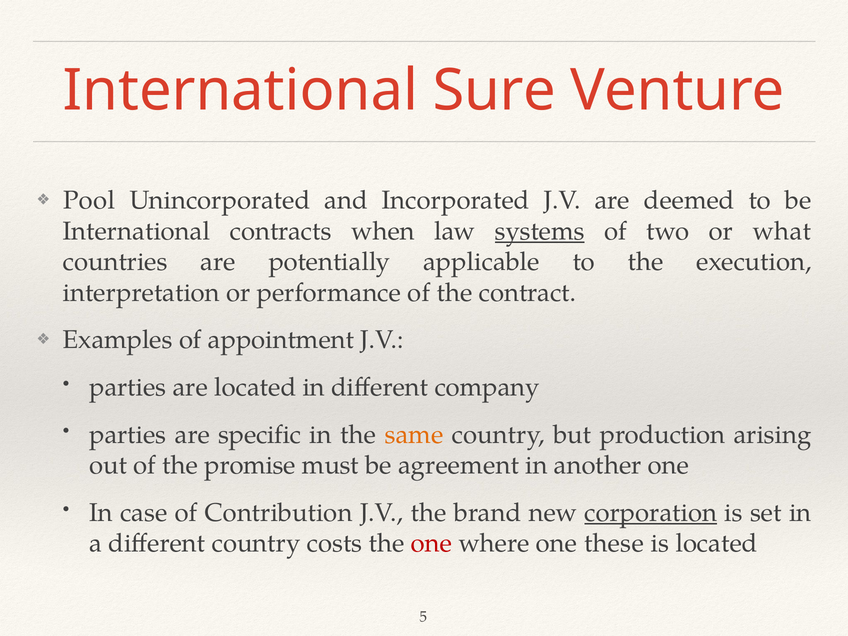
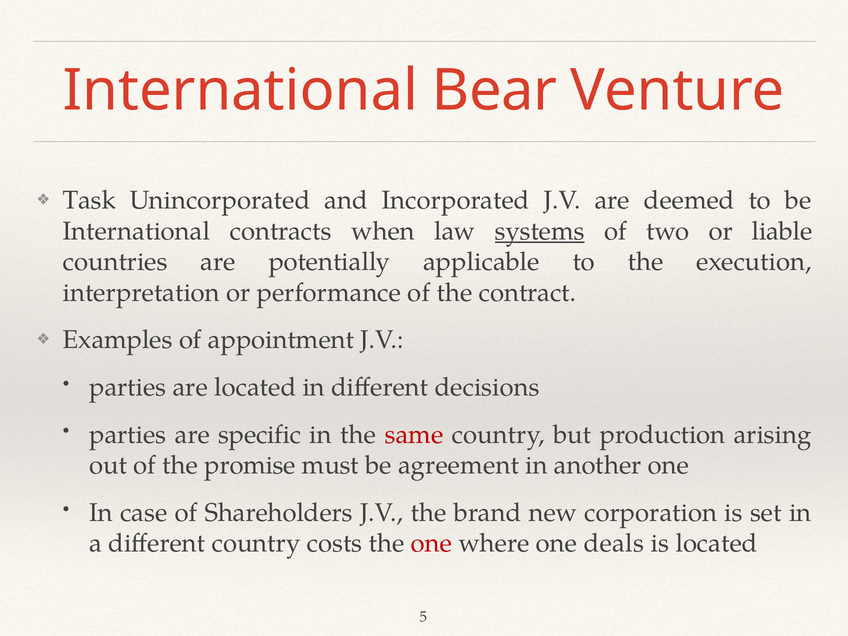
Sure: Sure -> Bear
Pool: Pool -> Task
what: what -> liable
company: company -> decisions
same colour: orange -> red
Contribution: Contribution -> Shareholders
corporation underline: present -> none
these: these -> deals
